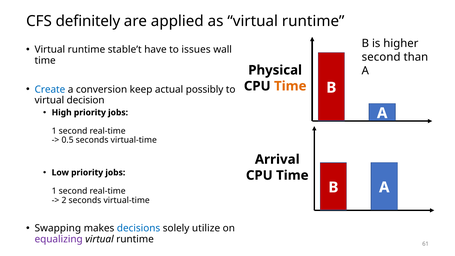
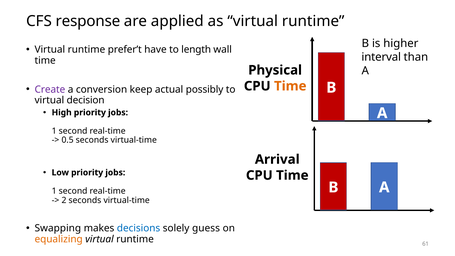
definitely: definitely -> response
stable’t: stable’t -> prefer’t
issues: issues -> length
second at (381, 57): second -> interval
Create colour: blue -> purple
utilize: utilize -> guess
equalizing colour: purple -> orange
